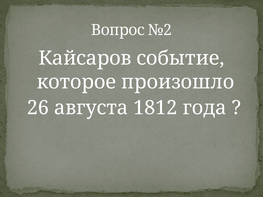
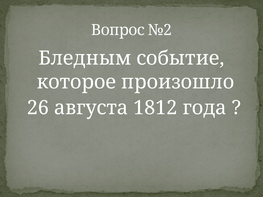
Кайсаров: Кайсаров -> Бледным
